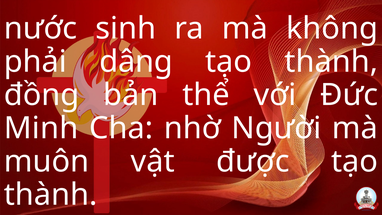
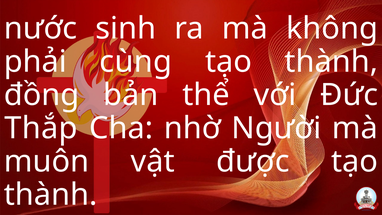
dâng: dâng -> cùng
Minh: Minh -> Thắp
